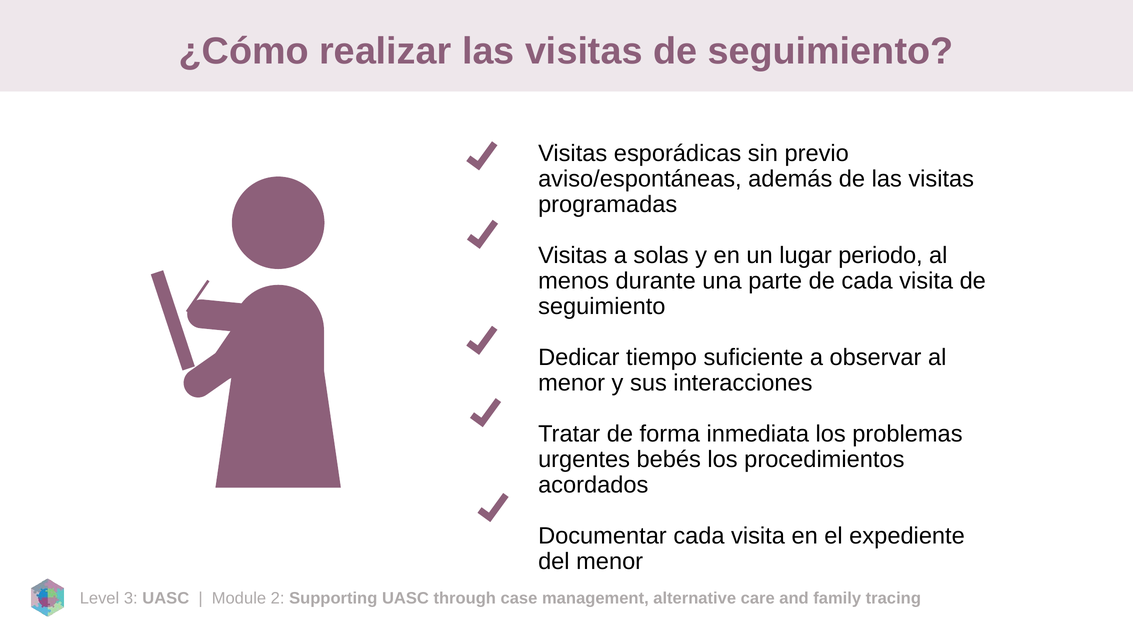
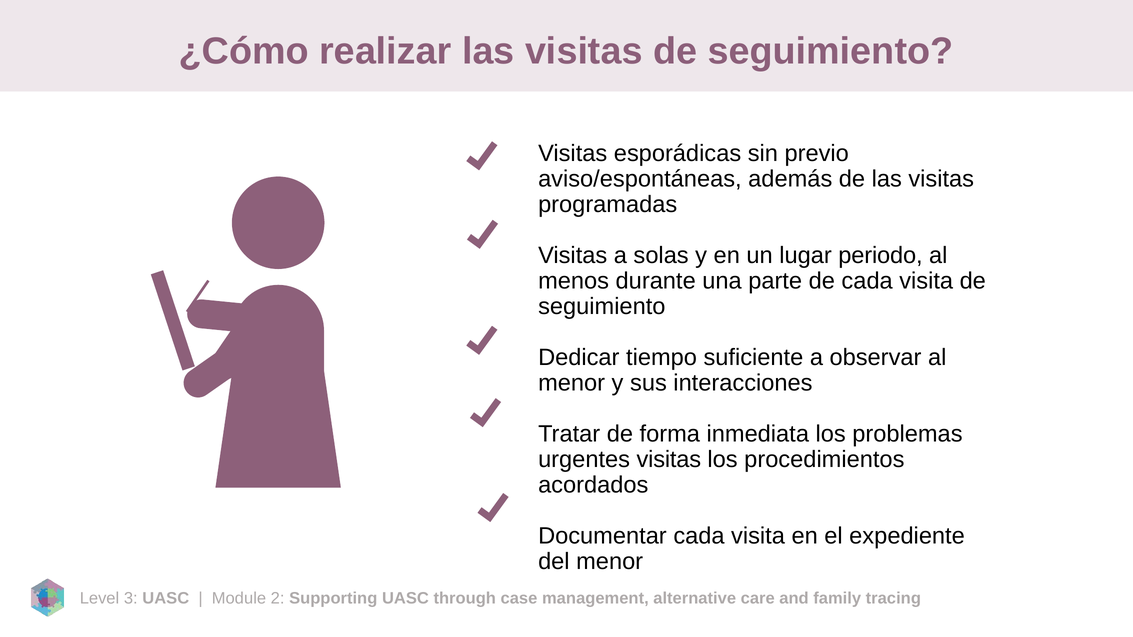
urgentes bebés: bebés -> visitas
